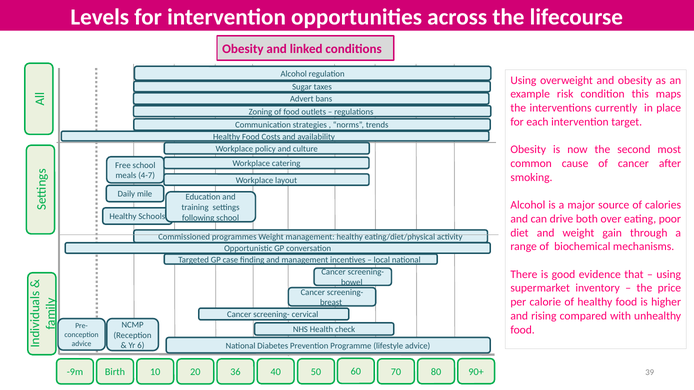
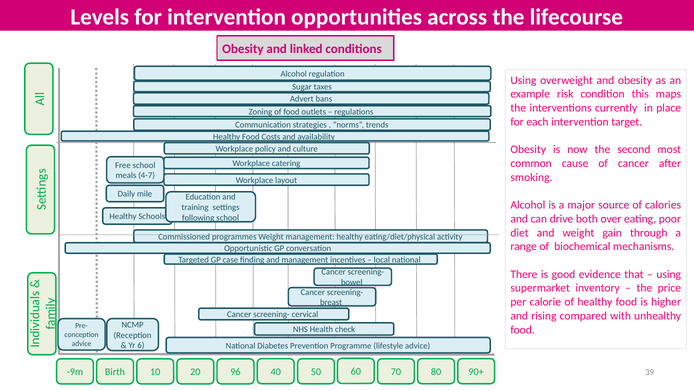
36: 36 -> 96
